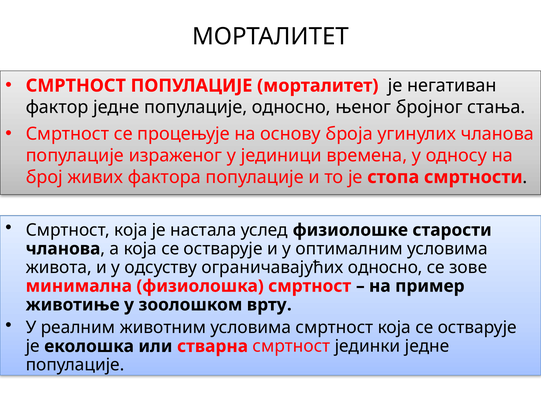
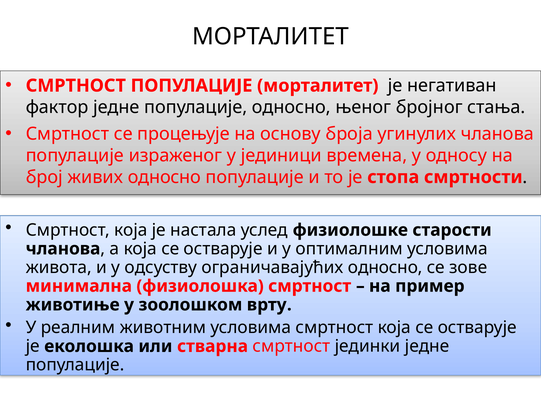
живих фактора: фактора -> односно
